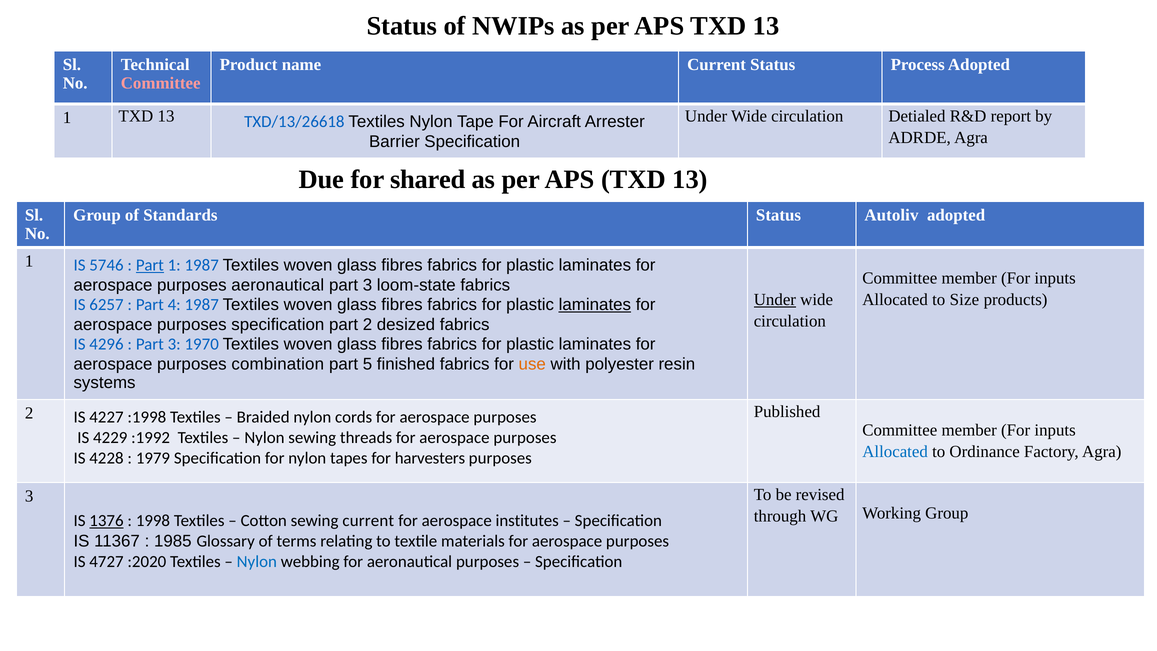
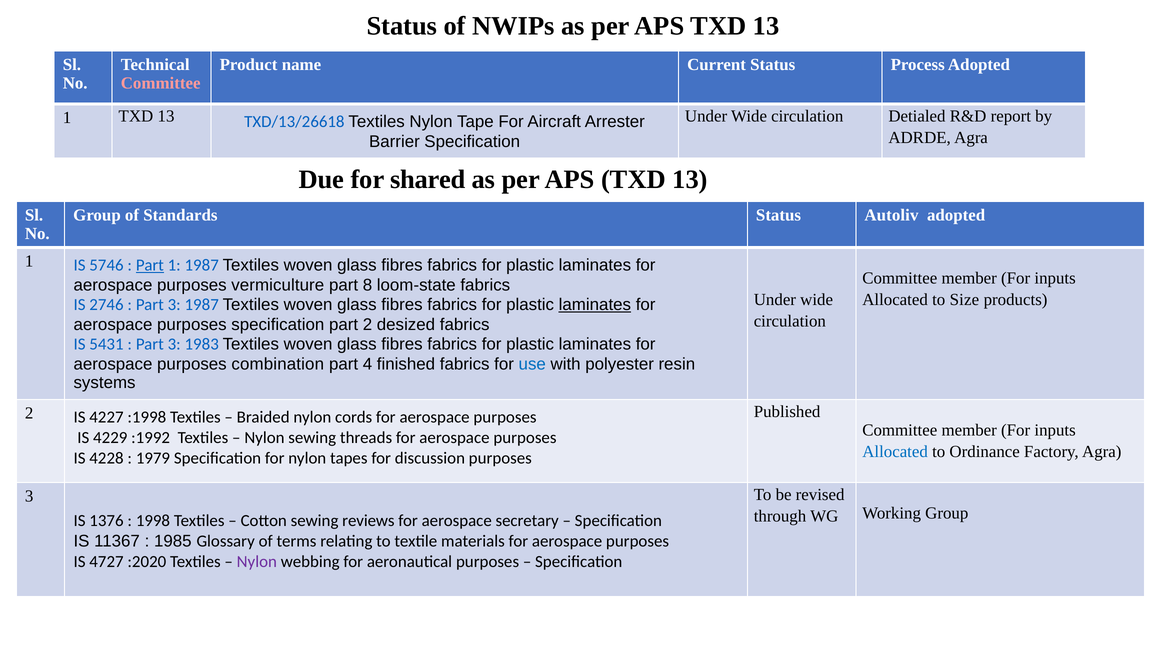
purposes aeronautical: aeronautical -> vermiculture
3 at (368, 285): 3 -> 8
Under at (775, 300) underline: present -> none
6257: 6257 -> 2746
4 at (174, 305): 4 -> 3
4296: 4296 -> 5431
1970: 1970 -> 1983
5: 5 -> 4
use colour: orange -> blue
harvesters: harvesters -> discussion
1376 underline: present -> none
sewing current: current -> reviews
institutes: institutes -> secretary
Nylon at (257, 561) colour: blue -> purple
